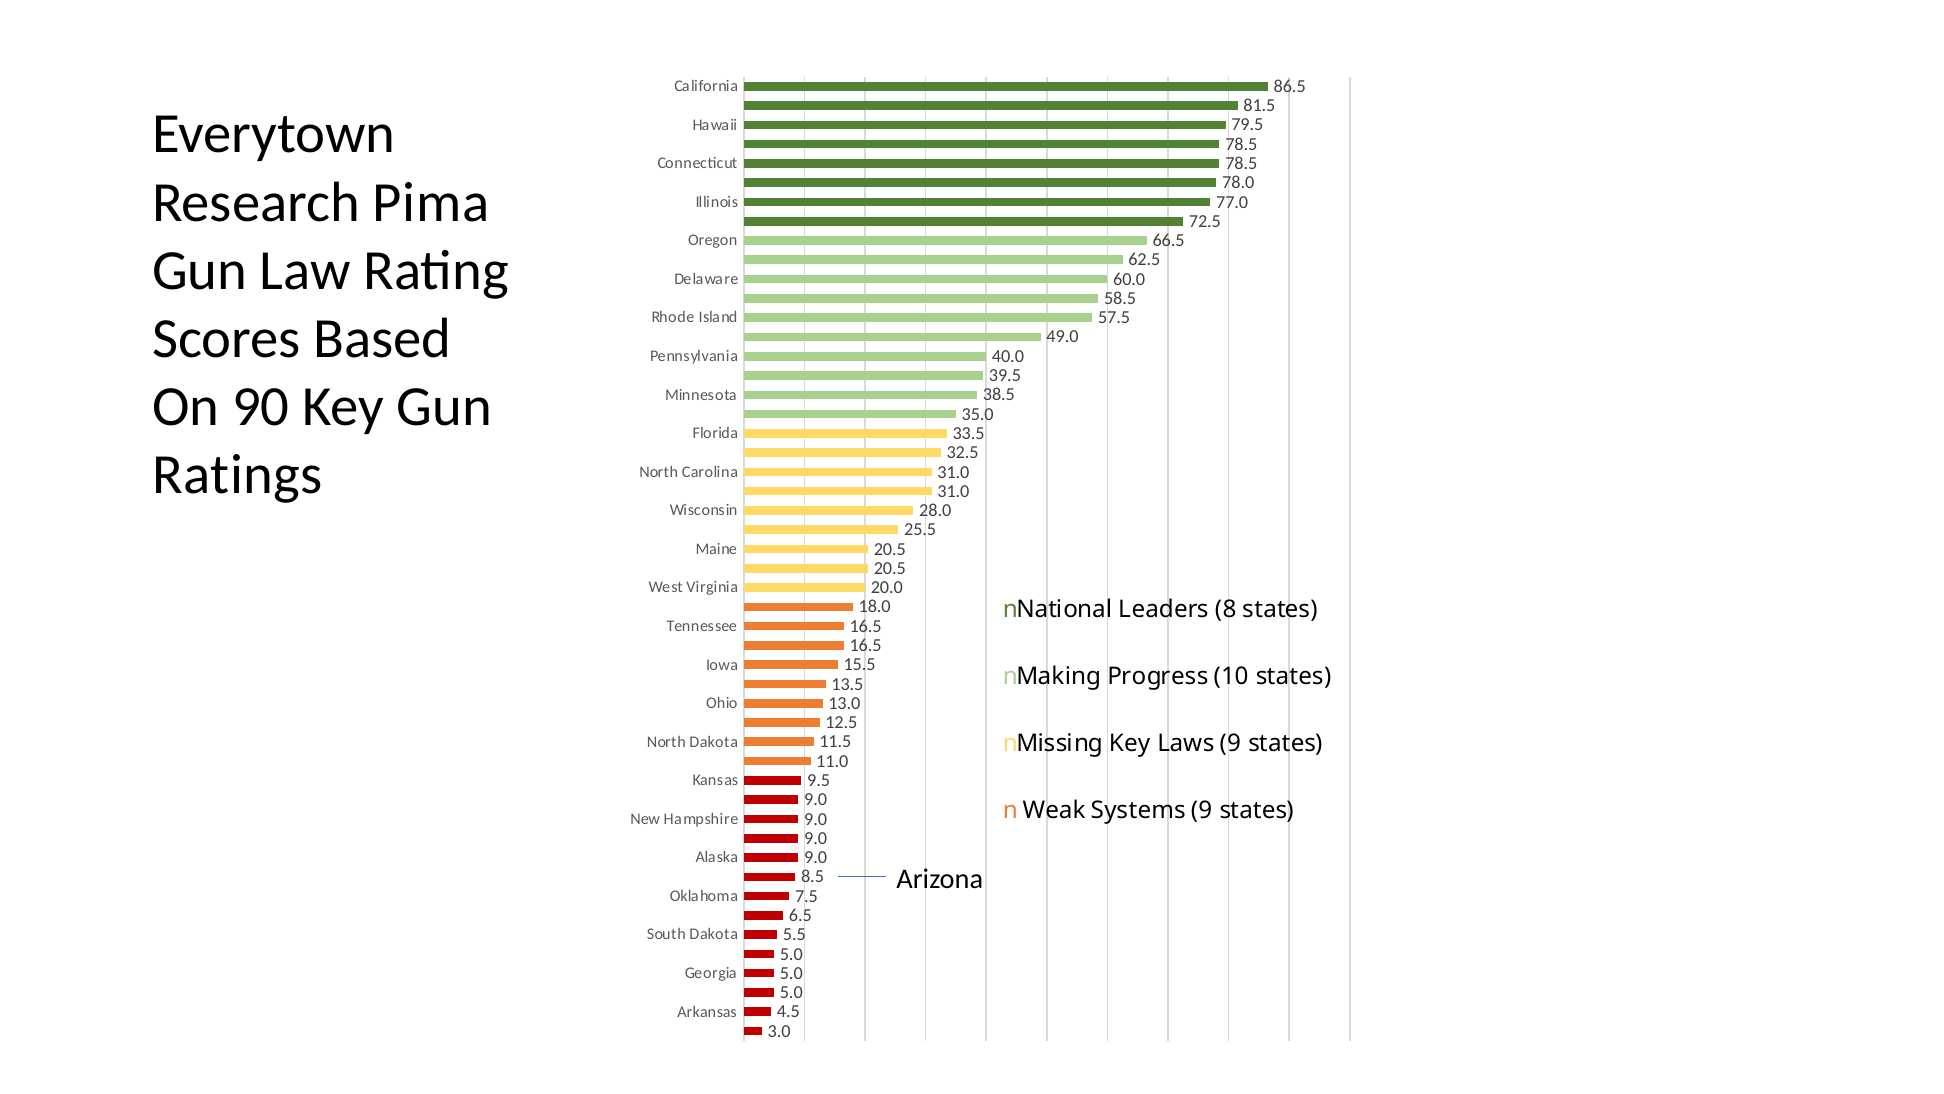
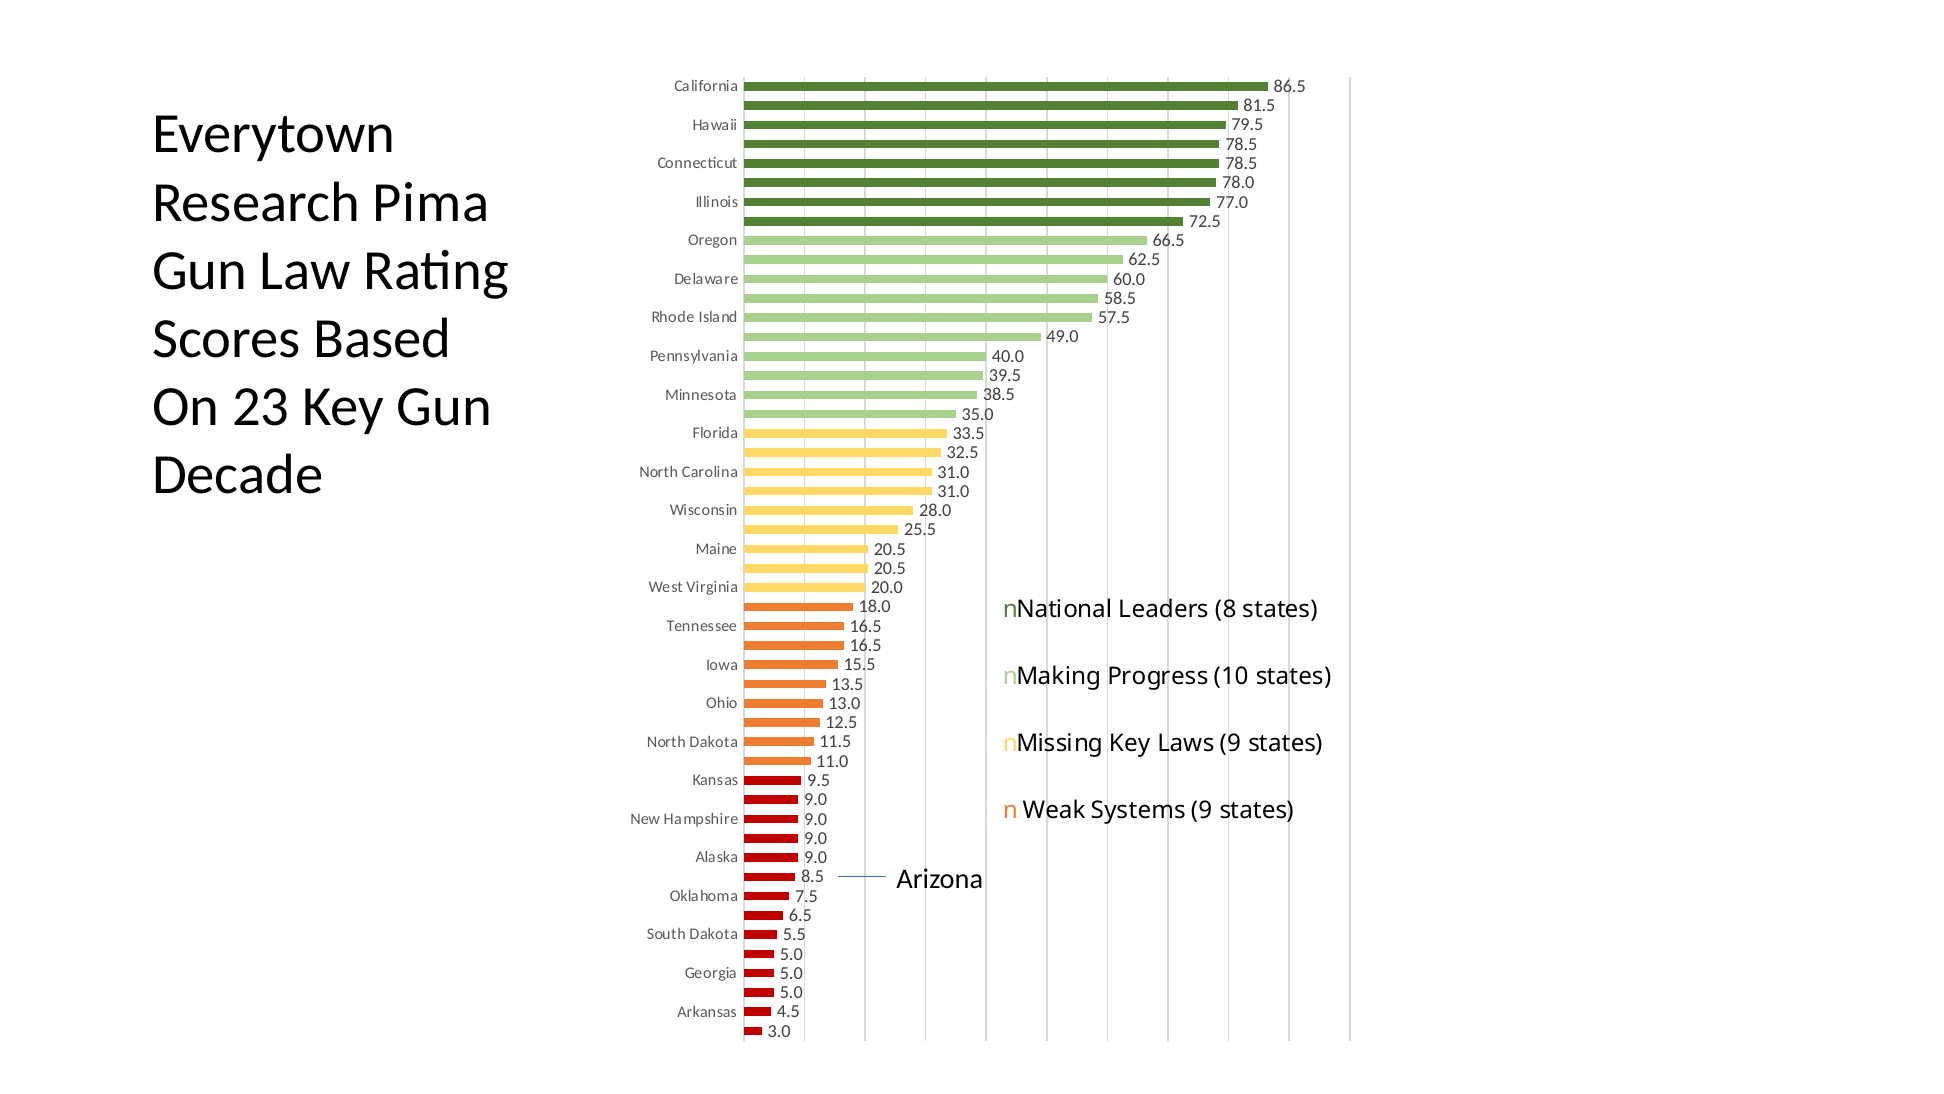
90: 90 -> 23
Ratings: Ratings -> Decade
